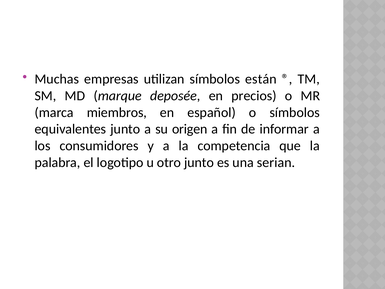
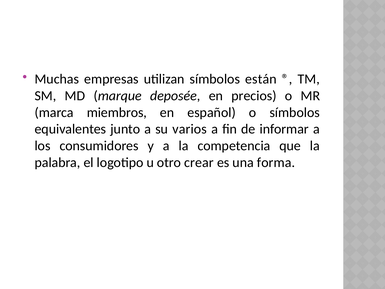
origen: origen -> varios
otro junto: junto -> crear
serian: serian -> forma
